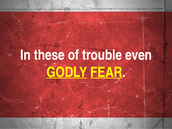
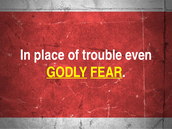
these: these -> place
